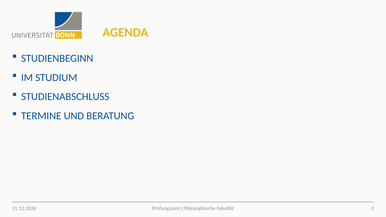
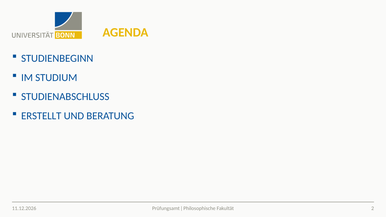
TERMINE: TERMINE -> ERSTELLT
